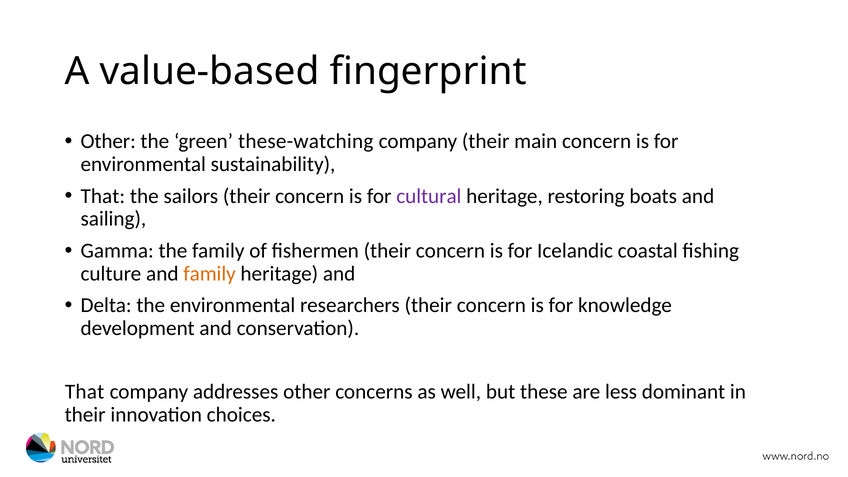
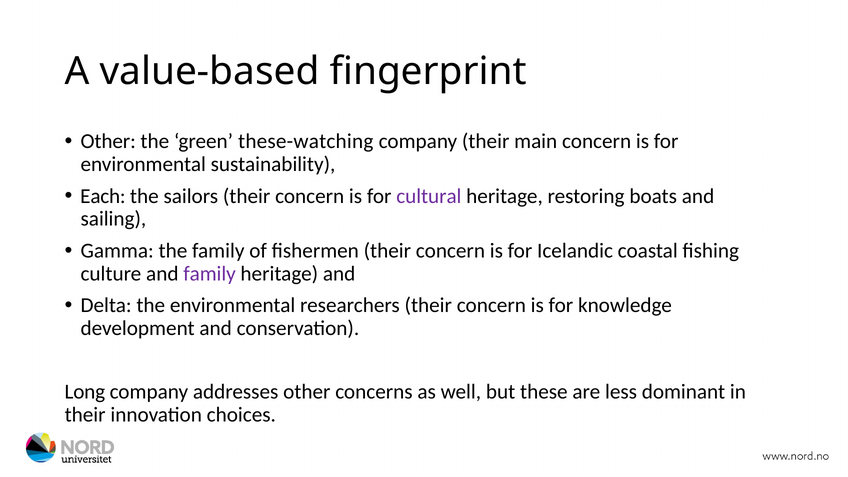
That at (103, 196): That -> Each
family at (210, 274) colour: orange -> purple
That at (85, 392): That -> Long
